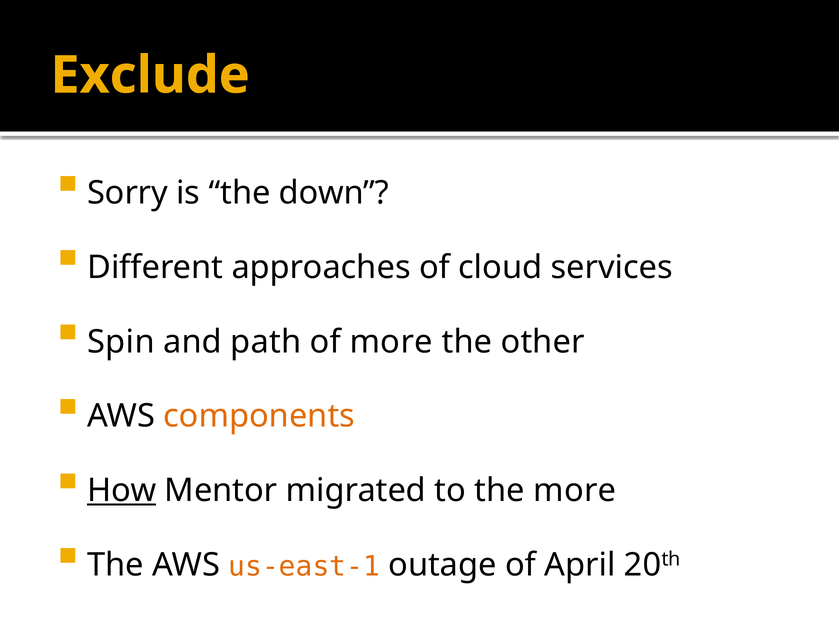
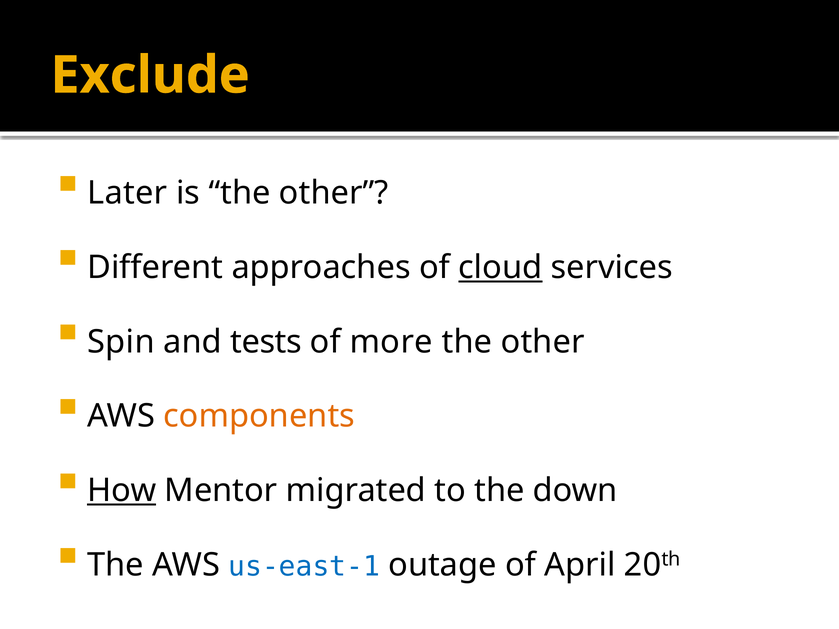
Sorry: Sorry -> Later
is the down: down -> other
cloud underline: none -> present
path: path -> tests
the more: more -> down
us-east-1 colour: orange -> blue
